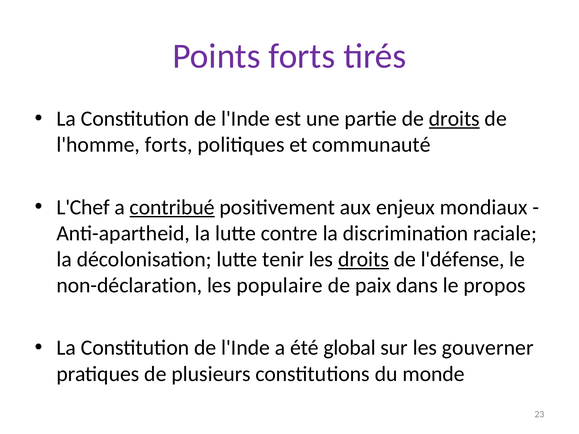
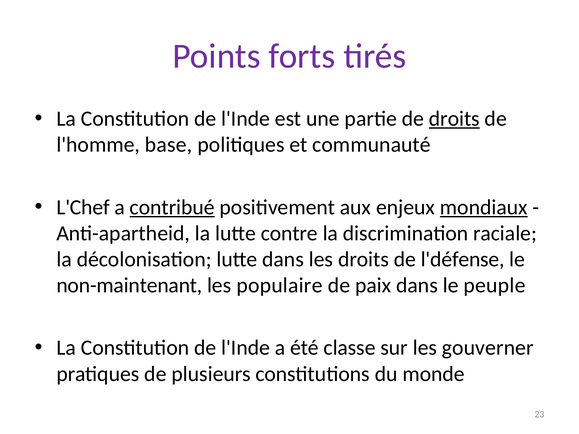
l'homme forts: forts -> base
mondiaux underline: none -> present
lutte tenir: tenir -> dans
droits at (363, 259) underline: present -> none
non-déclaration: non-déclaration -> non-maintenant
propos: propos -> peuple
global: global -> classe
